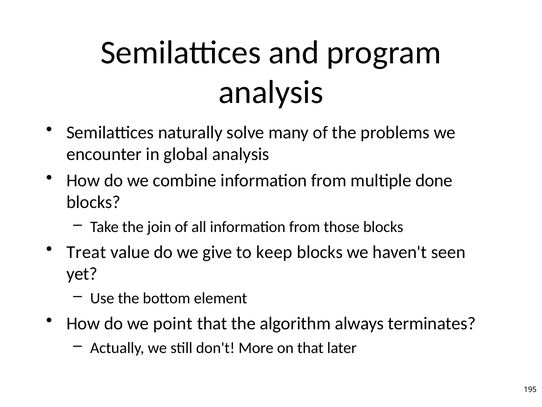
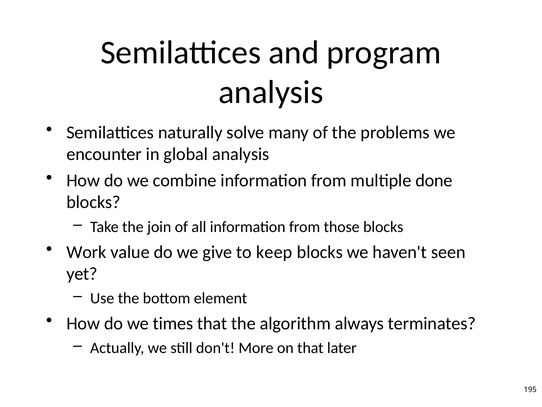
Treat: Treat -> Work
point: point -> times
